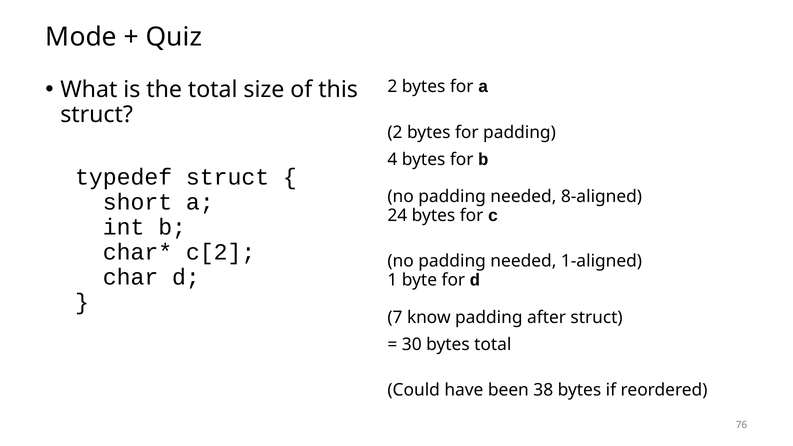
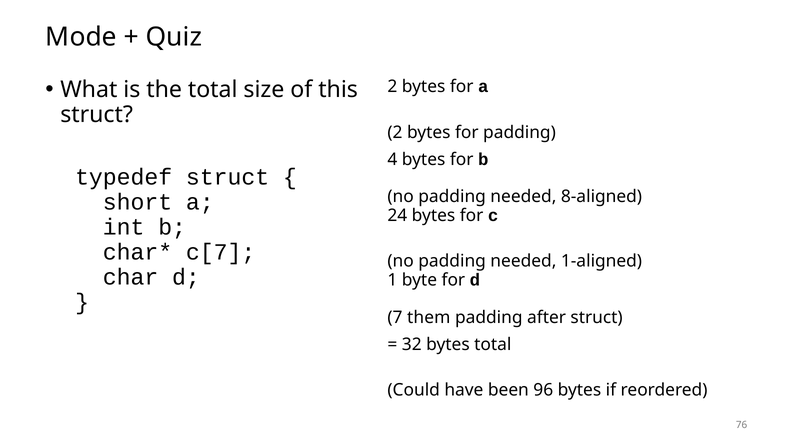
c[2: c[2 -> c[7
know: know -> them
30: 30 -> 32
38: 38 -> 96
